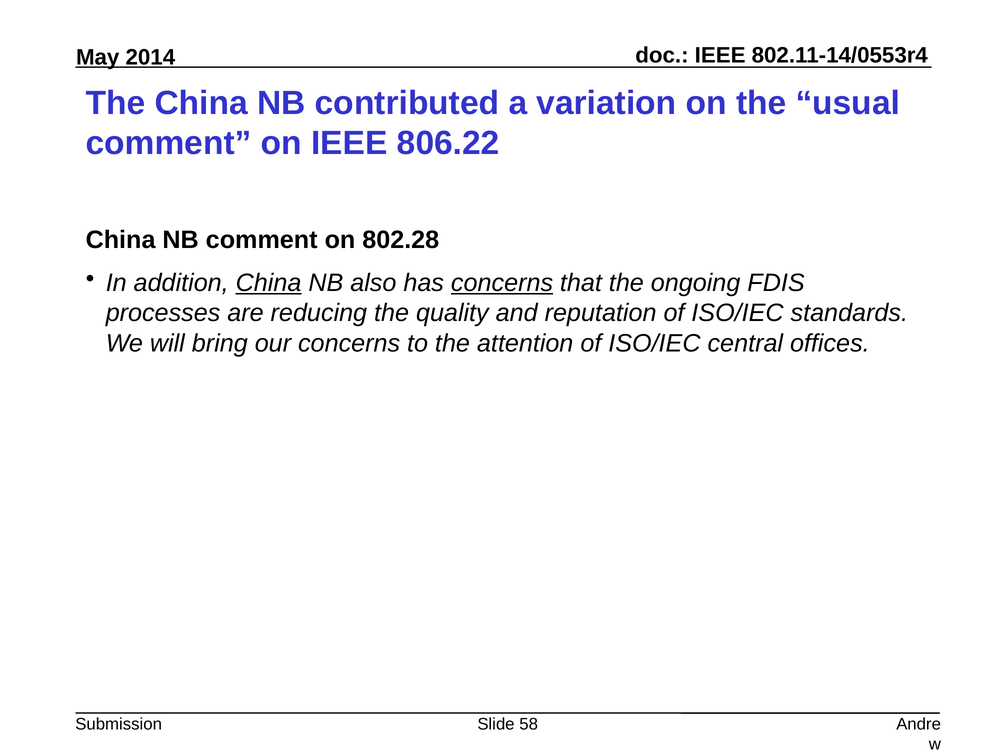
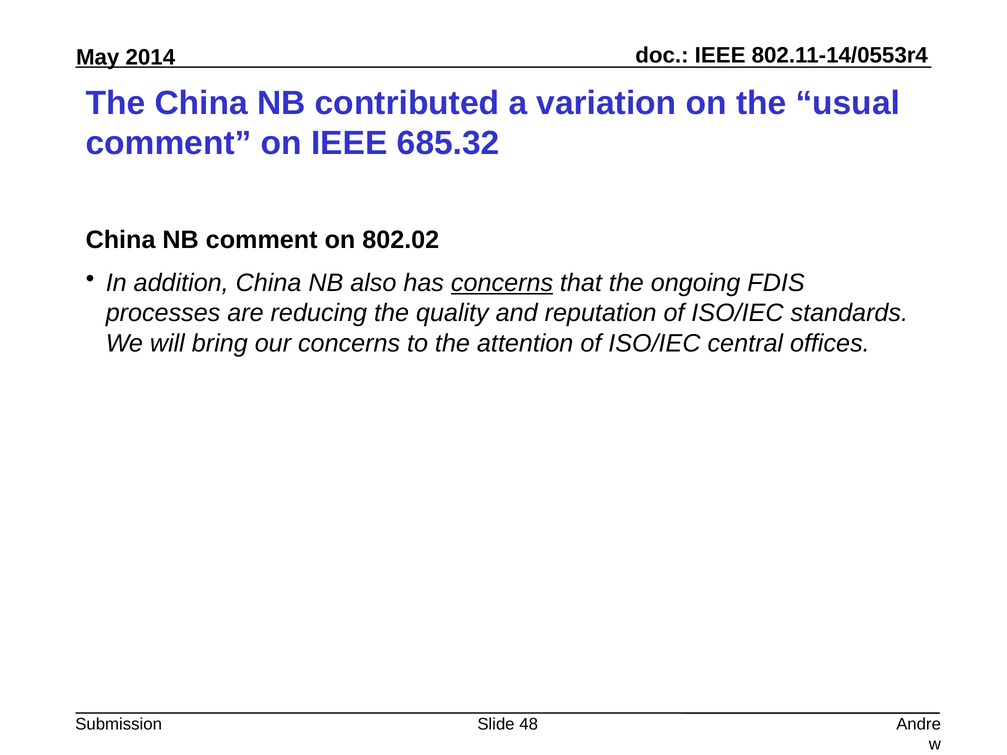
806.22: 806.22 -> 685.32
802.28: 802.28 -> 802.02
China at (269, 283) underline: present -> none
58: 58 -> 48
